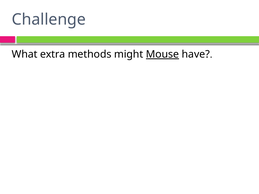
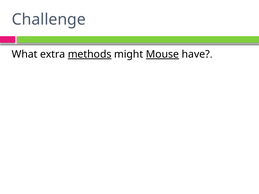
methods underline: none -> present
